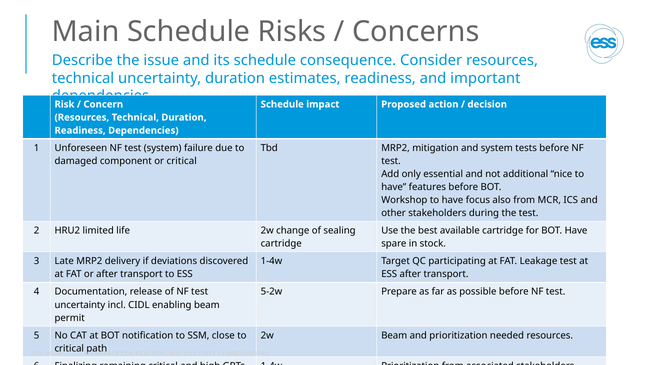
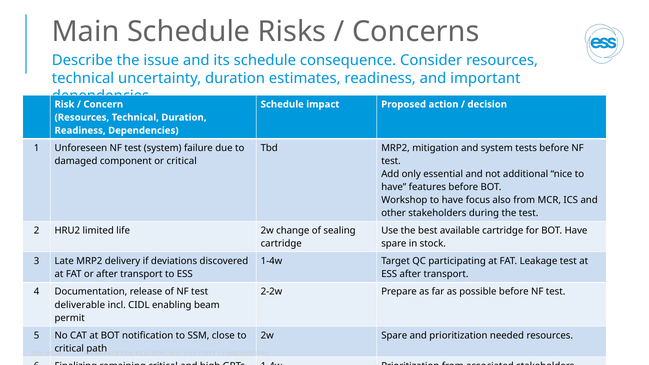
5-2w: 5-2w -> 2-2w
uncertainty at (80, 305): uncertainty -> deliverable
2w Beam: Beam -> Spare
